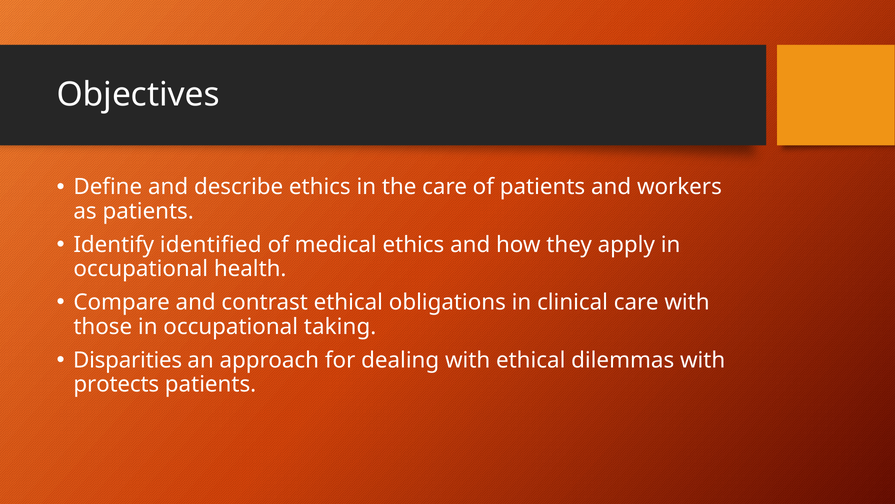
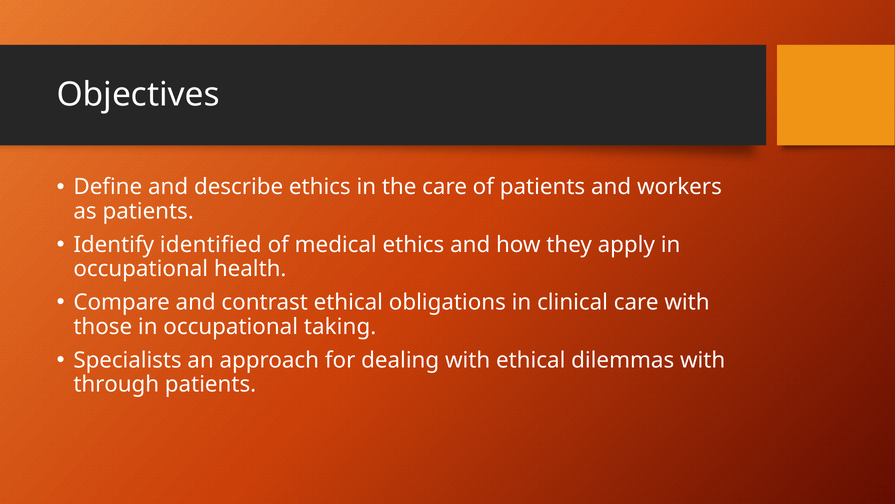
Disparities: Disparities -> Specialists
protects: protects -> through
